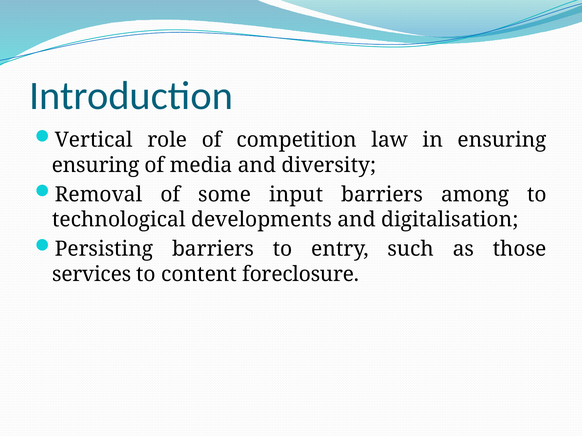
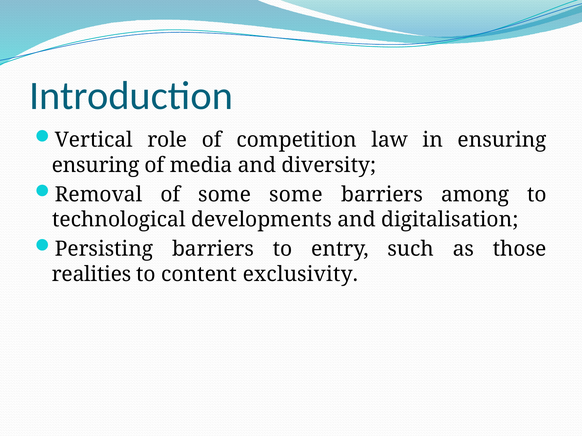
some input: input -> some
services: services -> realities
foreclosure: foreclosure -> exclusivity
